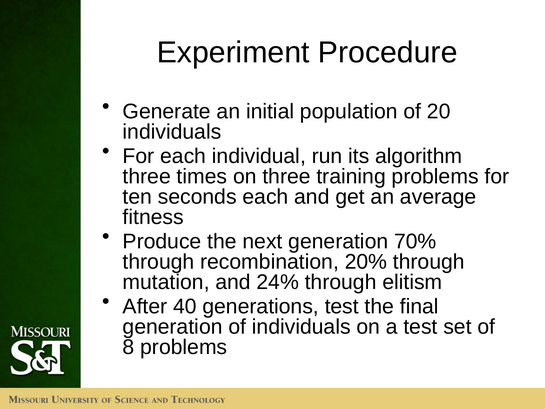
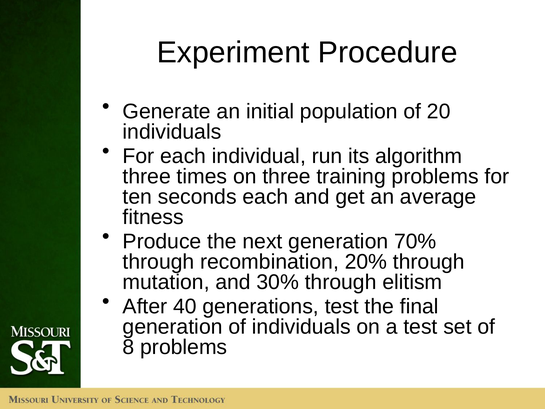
24%: 24% -> 30%
